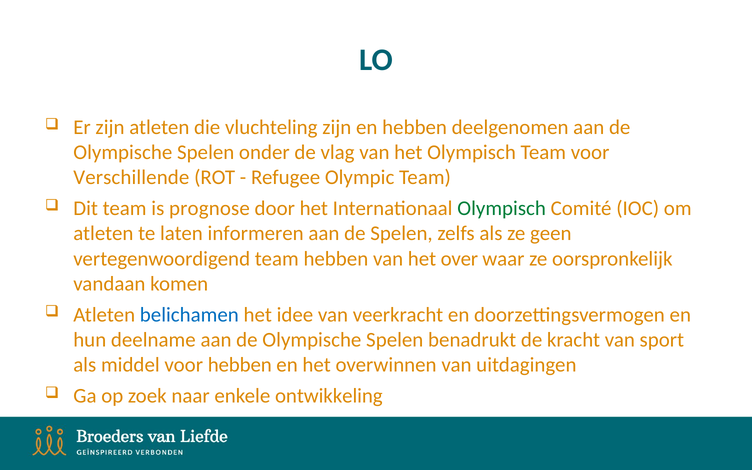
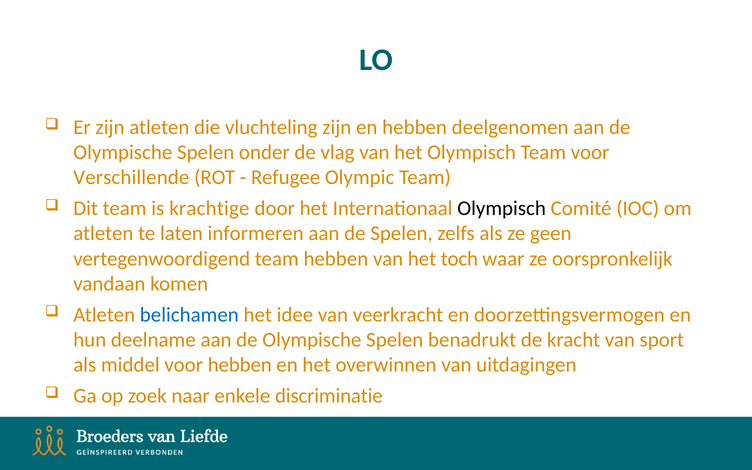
prognose: prognose -> krachtige
Olympisch at (502, 209) colour: green -> black
over: over -> toch
ontwikkeling: ontwikkeling -> discriminatie
